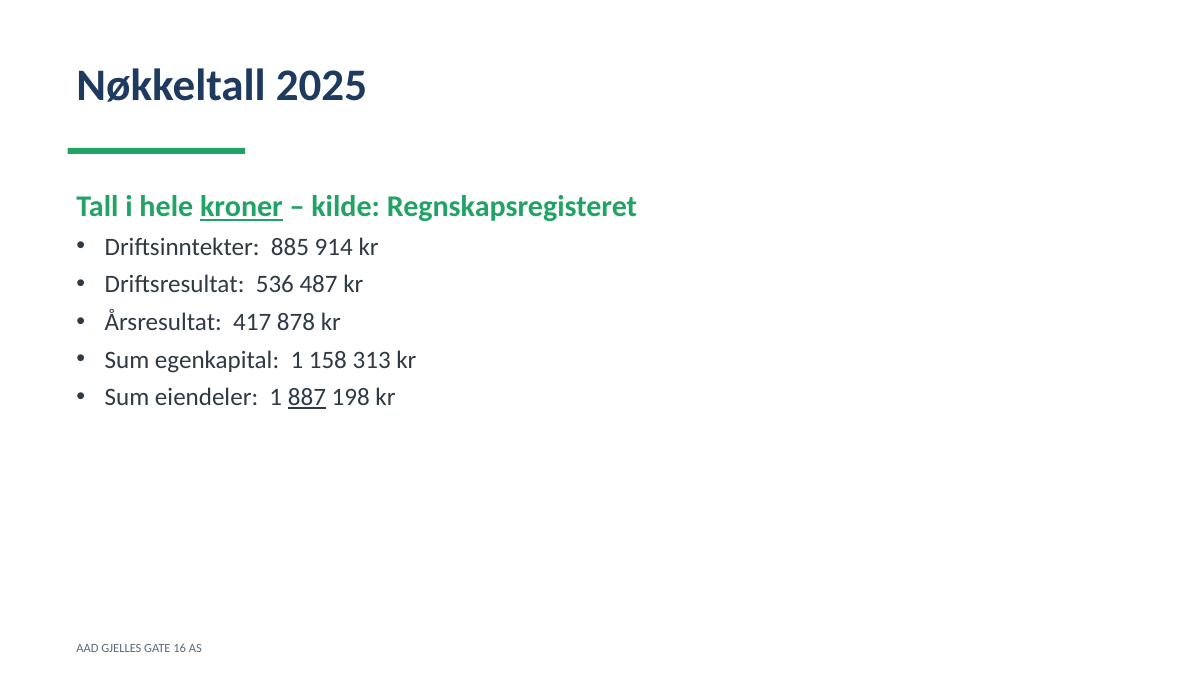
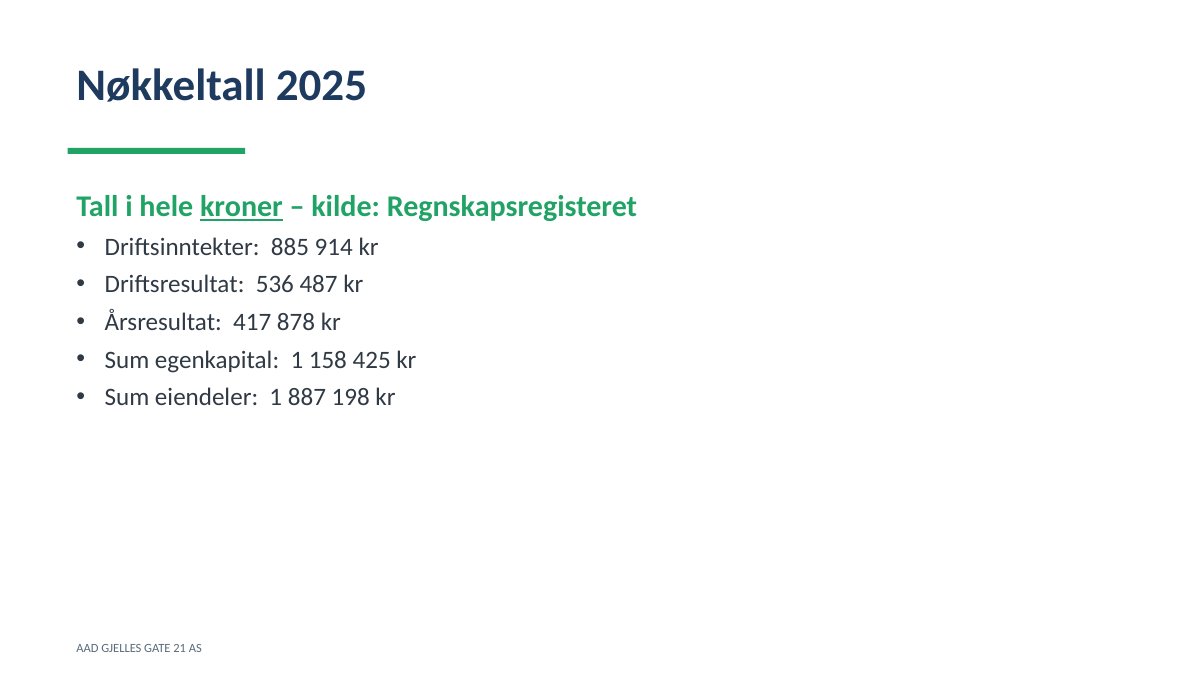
313: 313 -> 425
887 underline: present -> none
16: 16 -> 21
